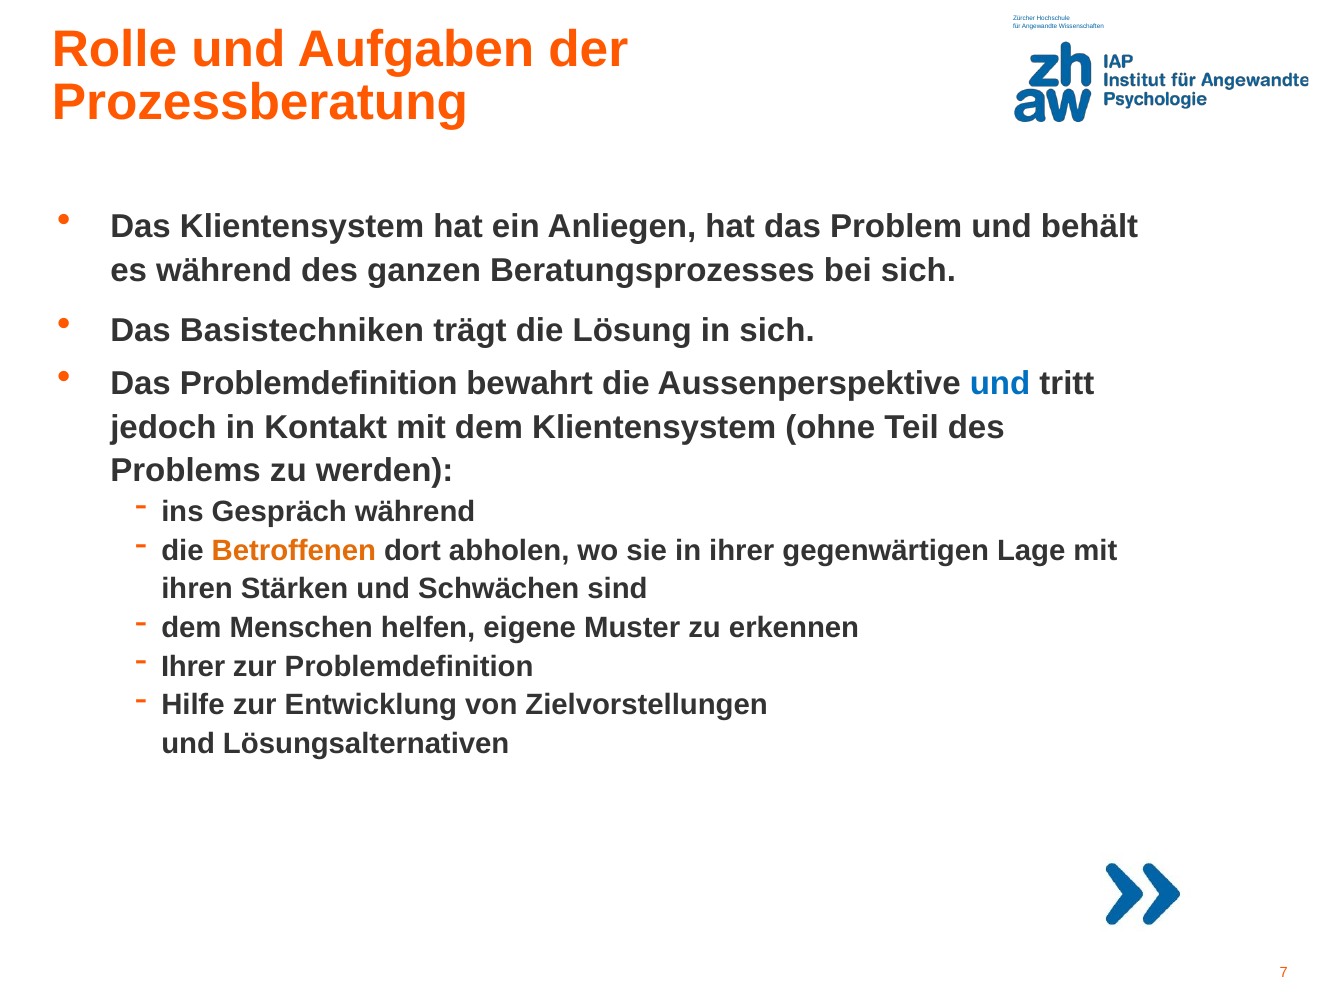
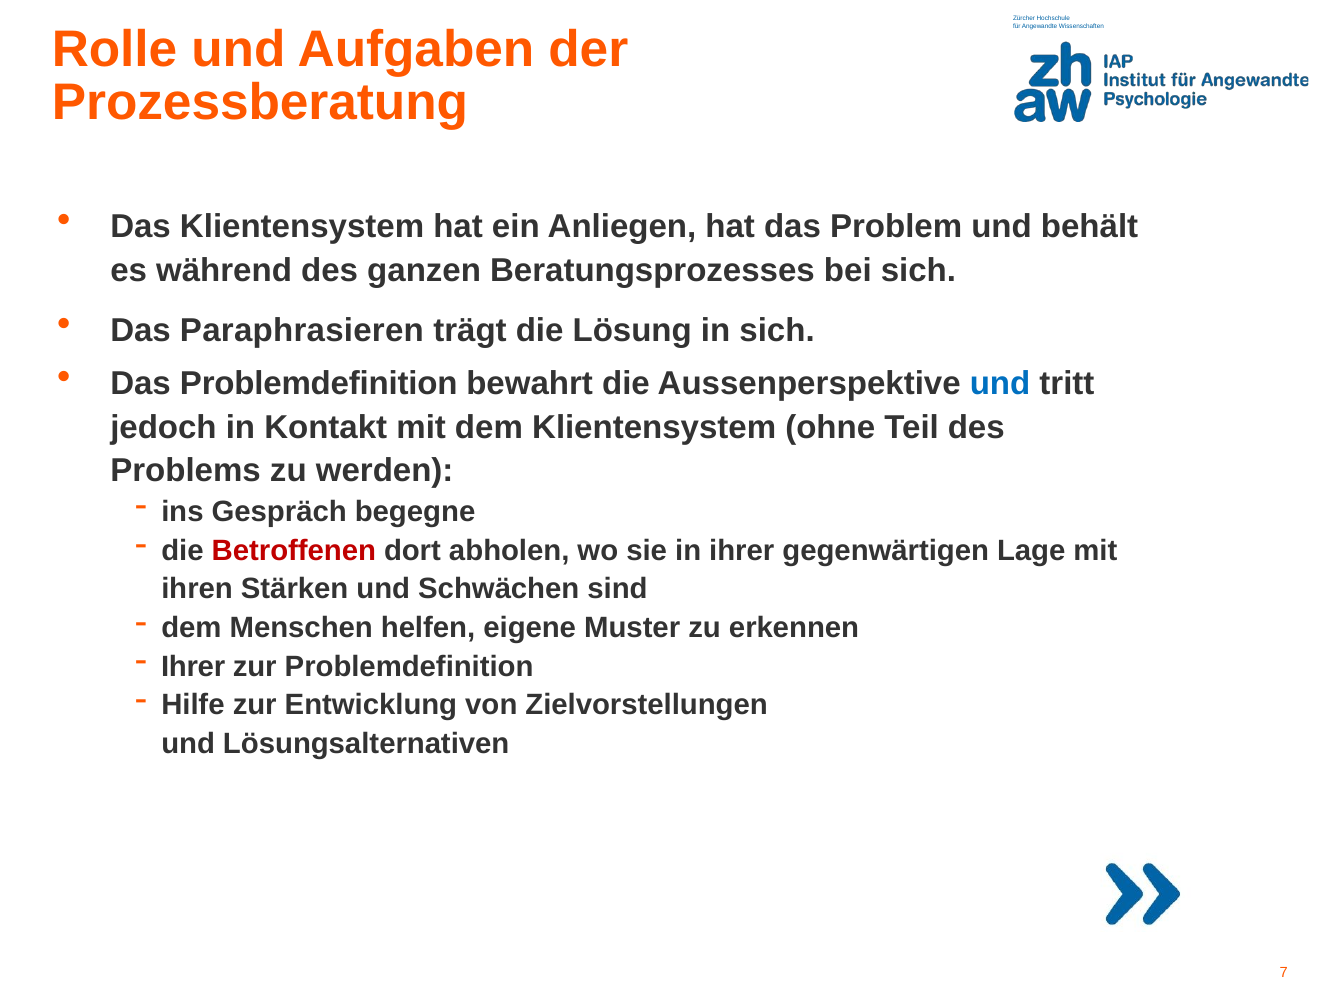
Basistechniken: Basistechniken -> Paraphrasieren
Gespräch während: während -> begegne
Betroffenen colour: orange -> red
